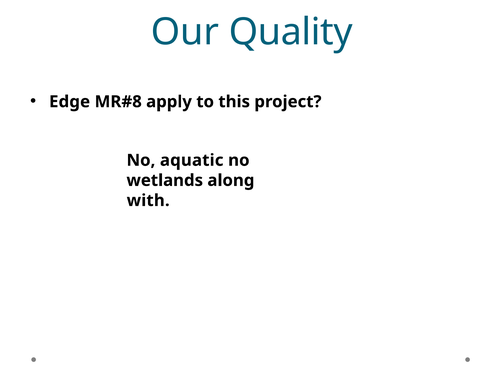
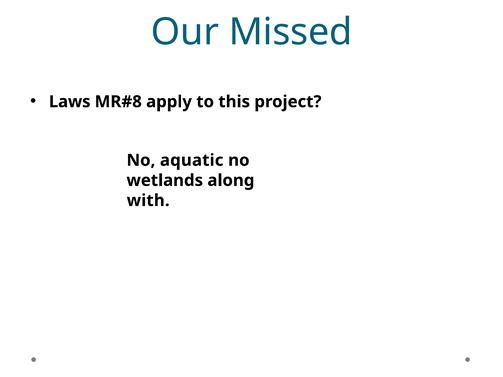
Quality: Quality -> Missed
Edge: Edge -> Laws
